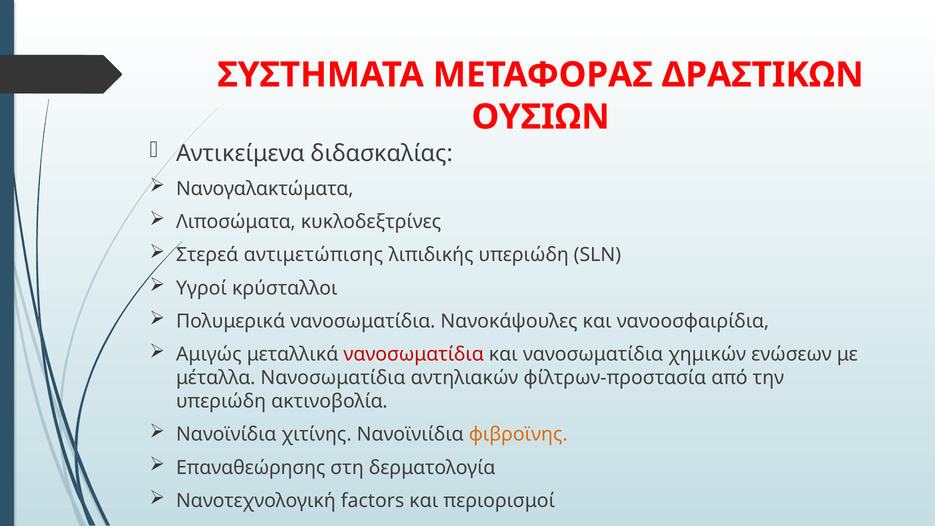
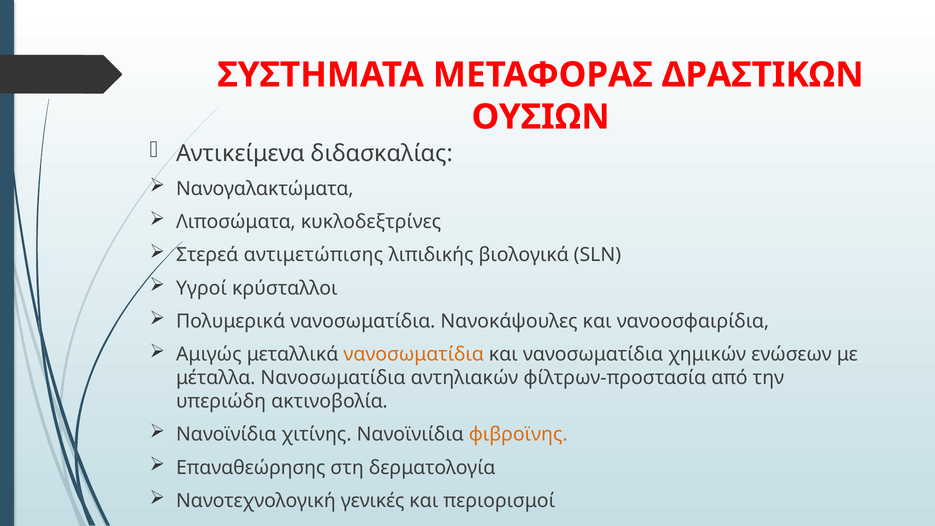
λιπιδικής υπεριώδη: υπεριώδη -> βιολογικά
νανοσωματίδια at (414, 354) colour: red -> orange
factors: factors -> γενικές
